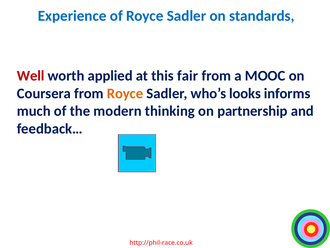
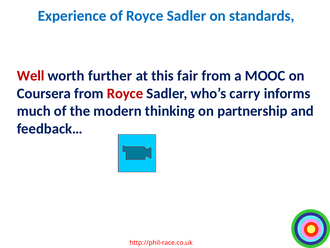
applied: applied -> further
Royce at (125, 93) colour: orange -> red
looks: looks -> carry
